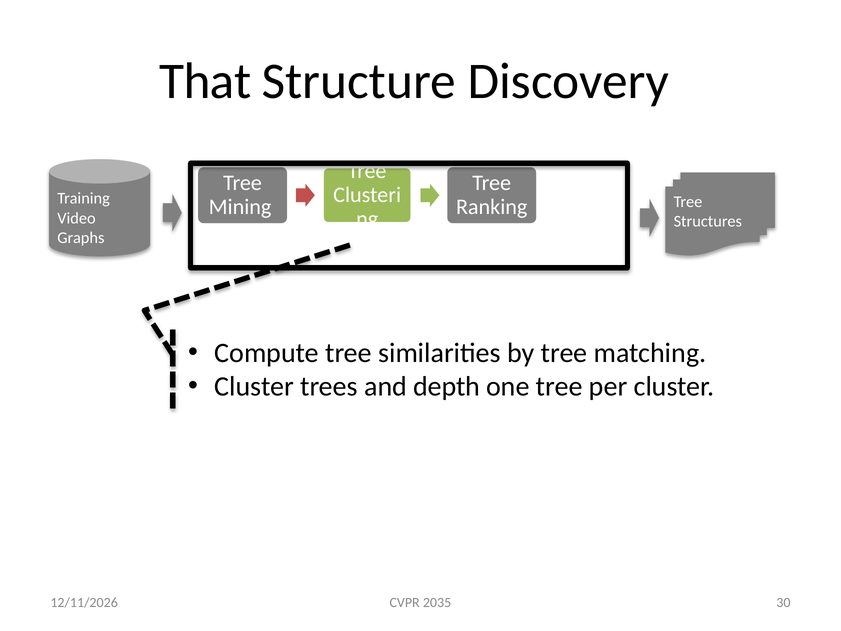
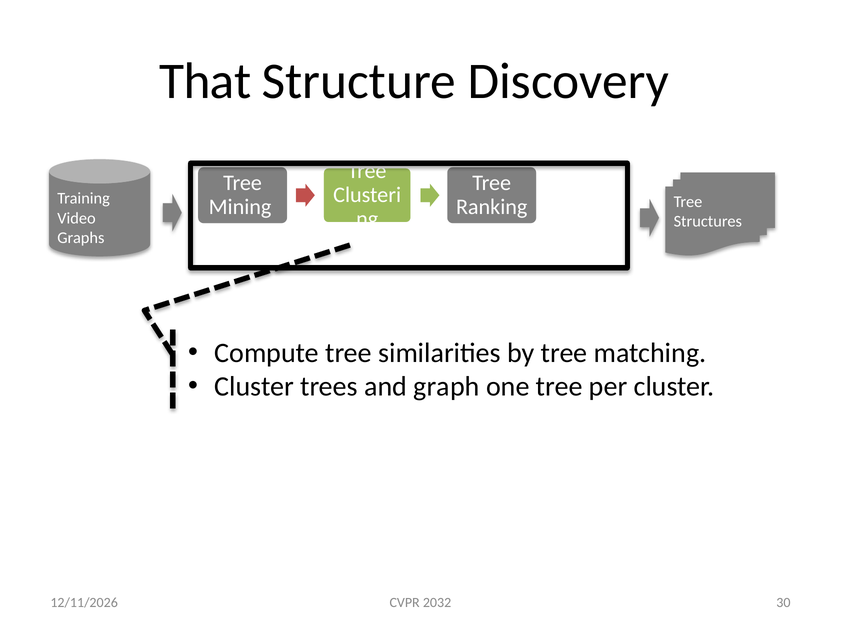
depth: depth -> graph
2035: 2035 -> 2032
